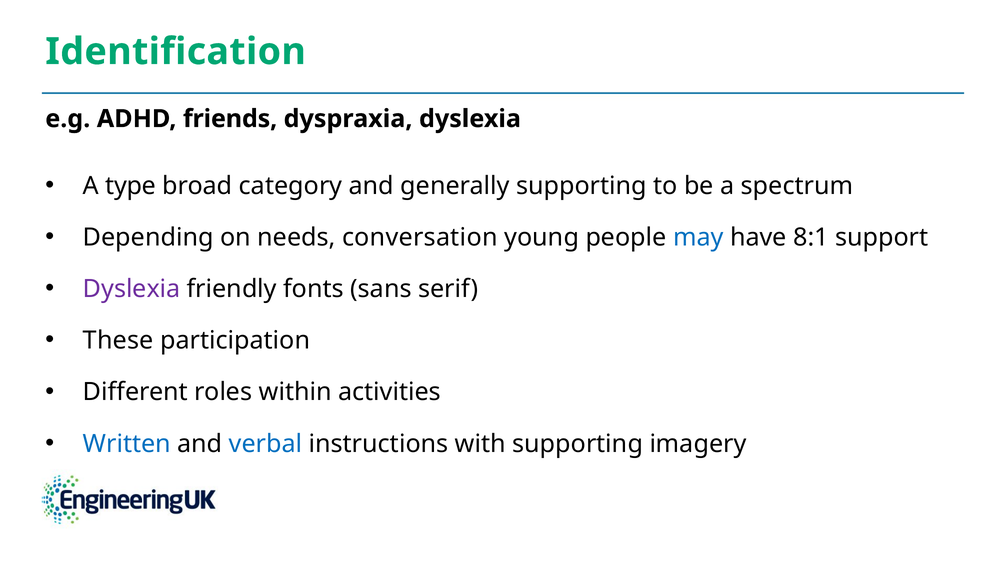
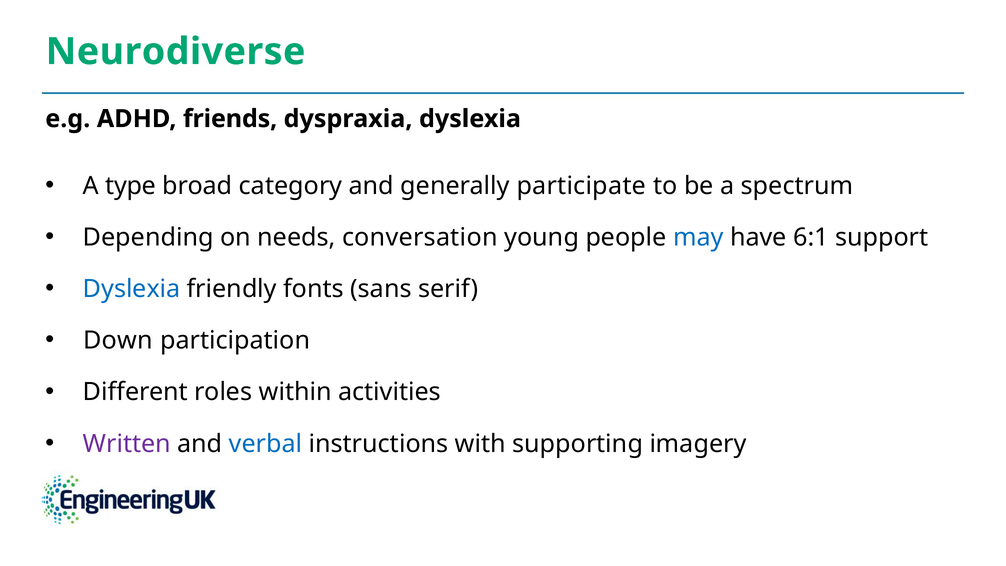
Identification: Identification -> Neurodiverse
generally supporting: supporting -> participate
8:1: 8:1 -> 6:1
Dyslexia at (132, 289) colour: purple -> blue
These: These -> Down
Written colour: blue -> purple
